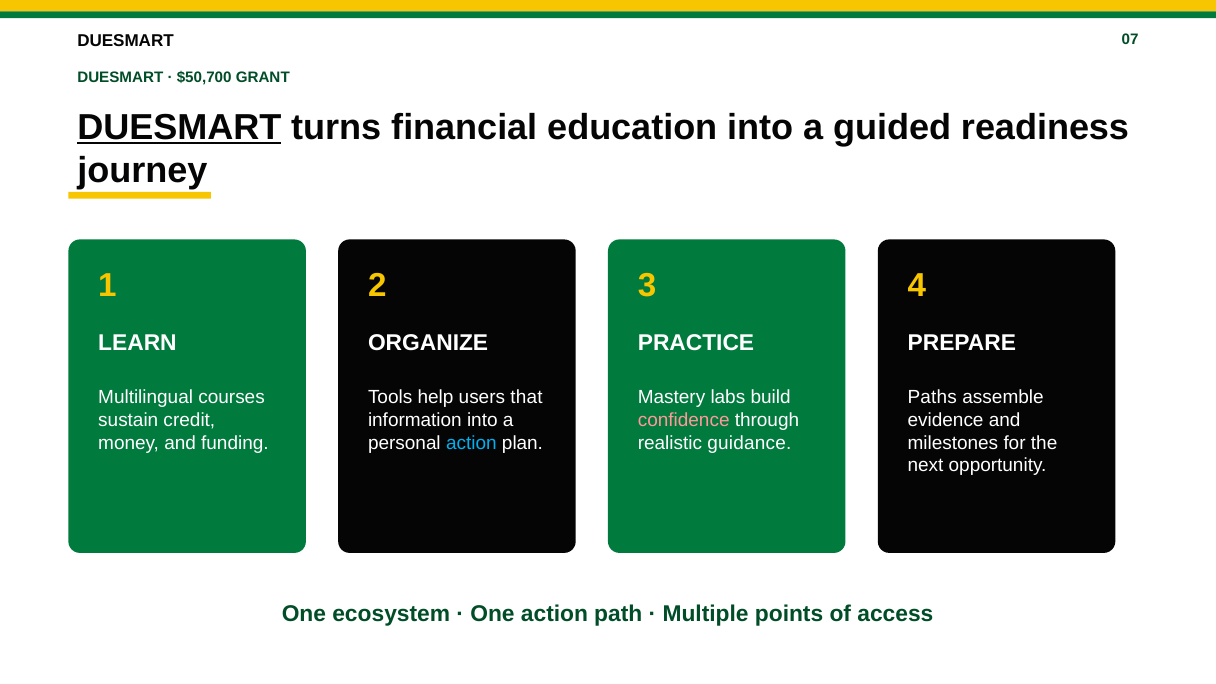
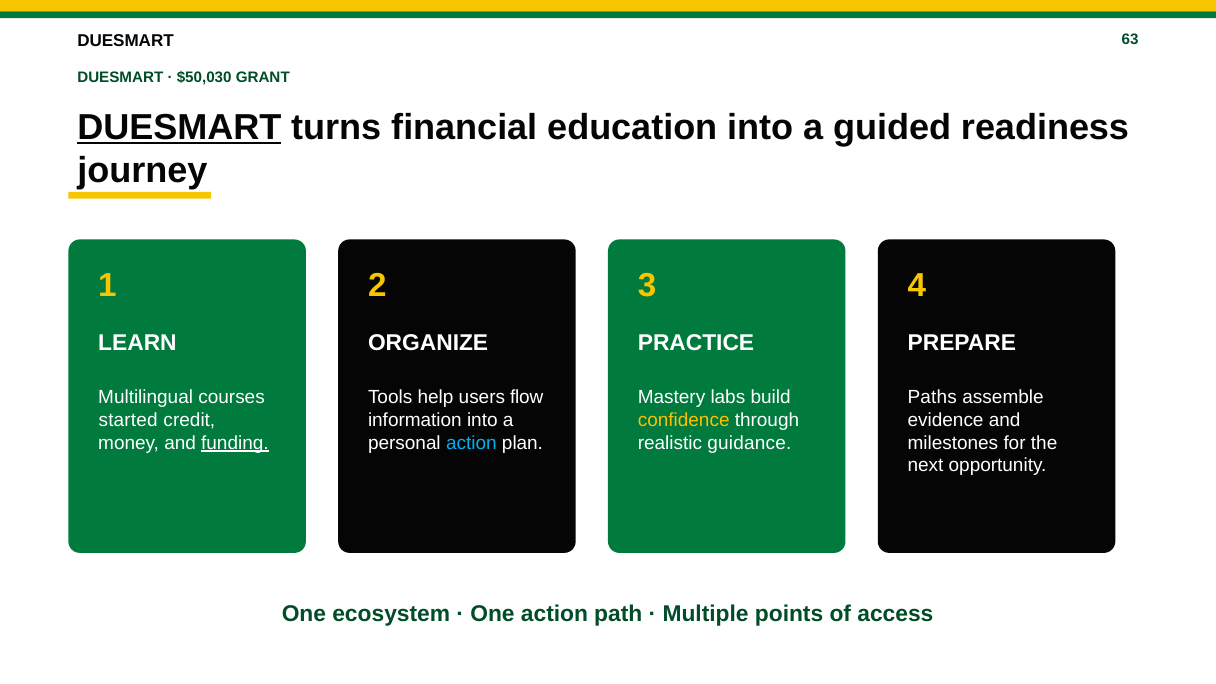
07: 07 -> 63
$50,700: $50,700 -> $50,030
that: that -> flow
sustain: sustain -> started
confidence colour: pink -> yellow
funding underline: none -> present
